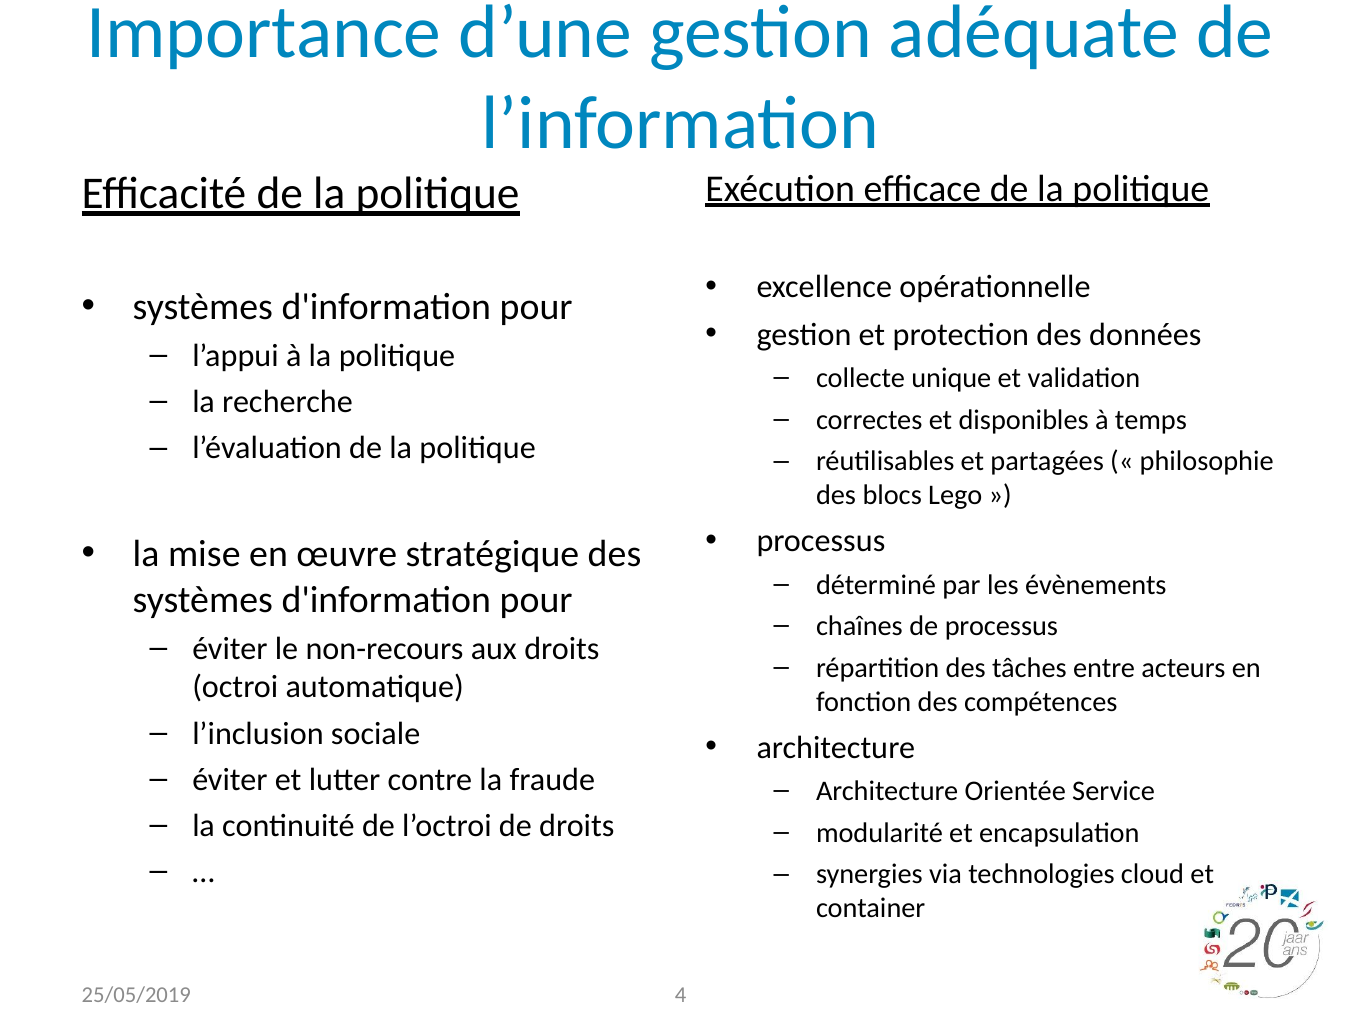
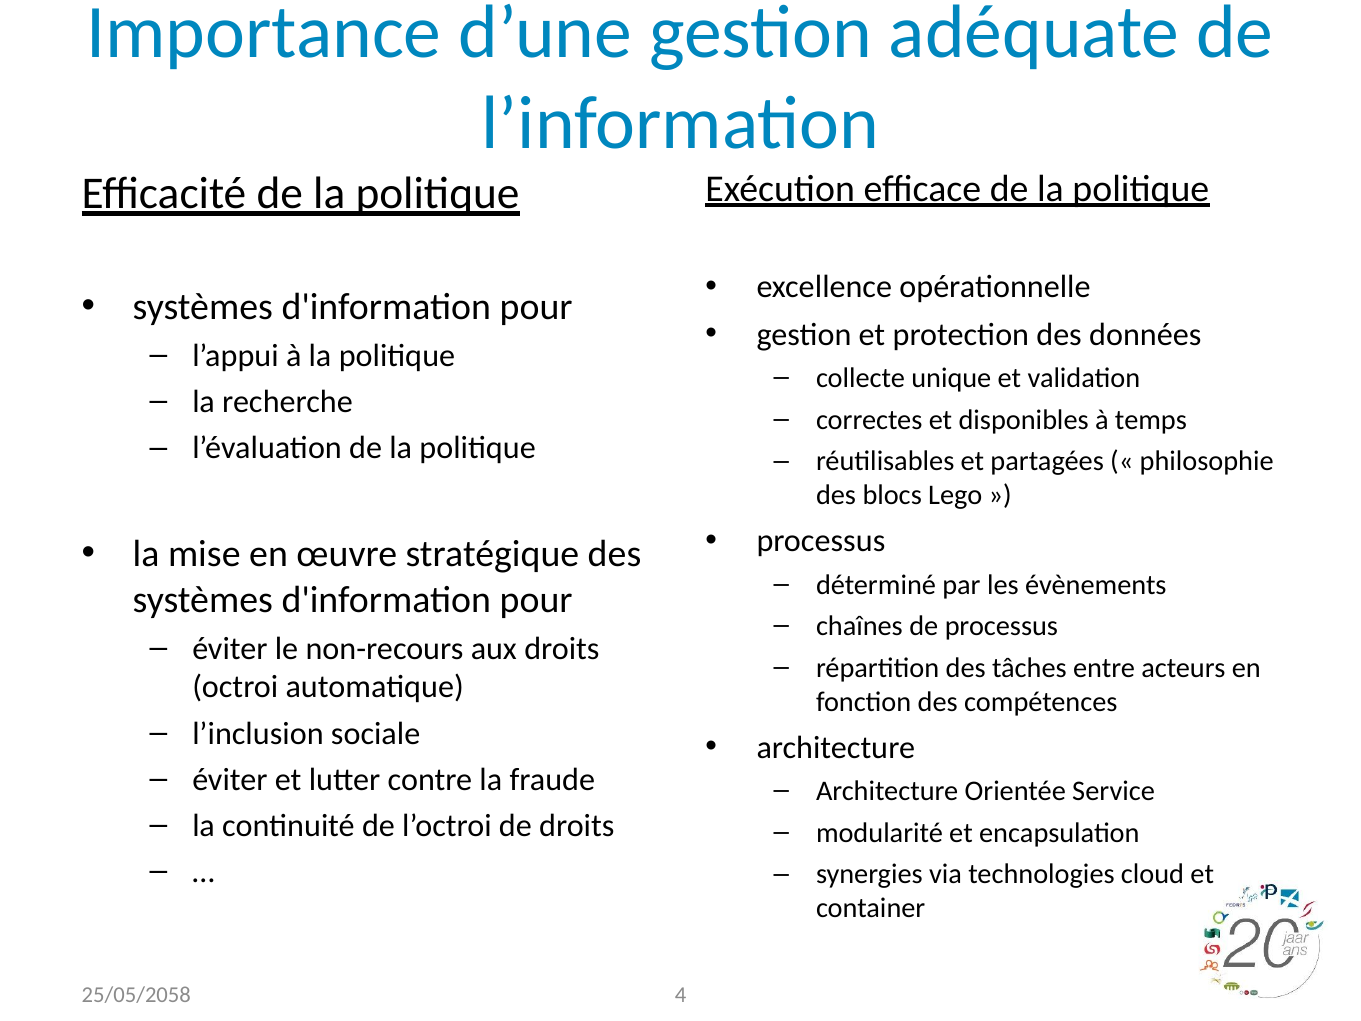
25/05/2019: 25/05/2019 -> 25/05/2058
